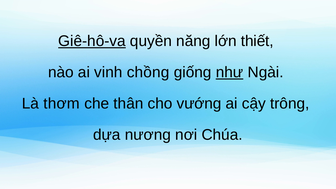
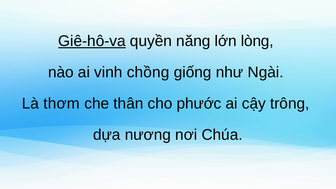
thiết: thiết -> lòng
như underline: present -> none
vướng: vướng -> phước
